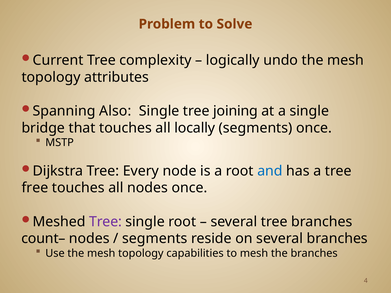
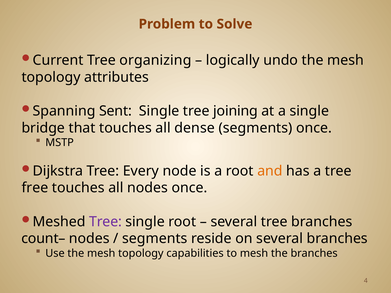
complexity: complexity -> organizing
Also: Also -> Sent
locally: locally -> dense
and colour: blue -> orange
